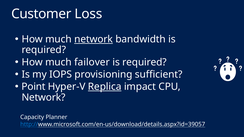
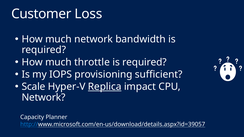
network at (94, 39) underline: present -> none
failover: failover -> throttle
Point: Point -> Scale
